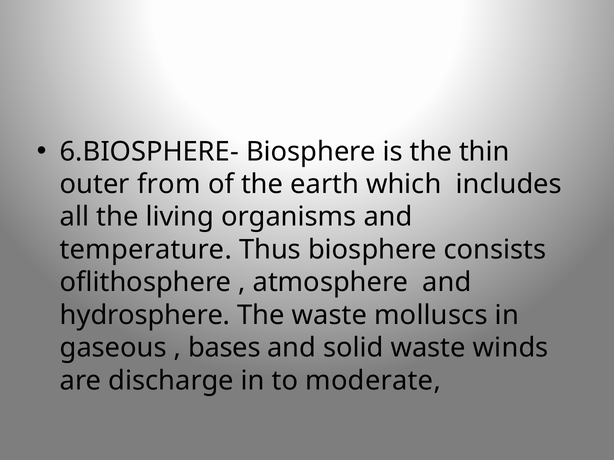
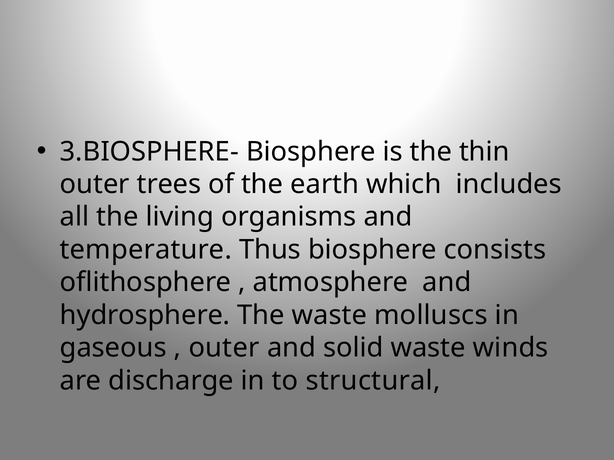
6.BIOSPHERE-: 6.BIOSPHERE- -> 3.BIOSPHERE-
from: from -> trees
bases at (224, 348): bases -> outer
moderate: moderate -> structural
